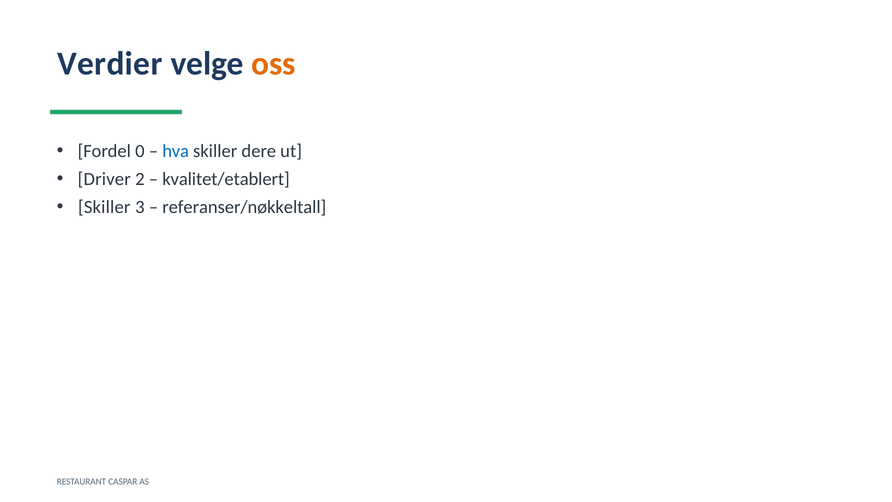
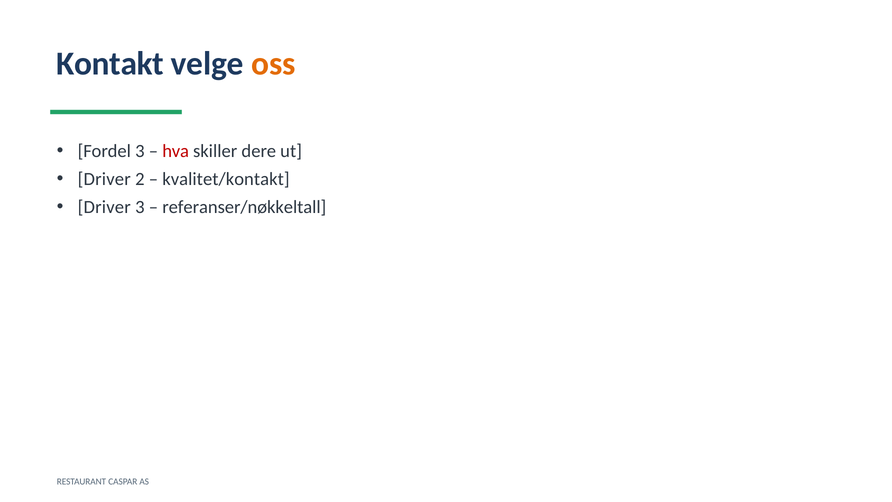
Verdier: Verdier -> Kontakt
Fordel 0: 0 -> 3
hva colour: blue -> red
kvalitet/etablert: kvalitet/etablert -> kvalitet/kontakt
Skiller at (104, 207): Skiller -> Driver
